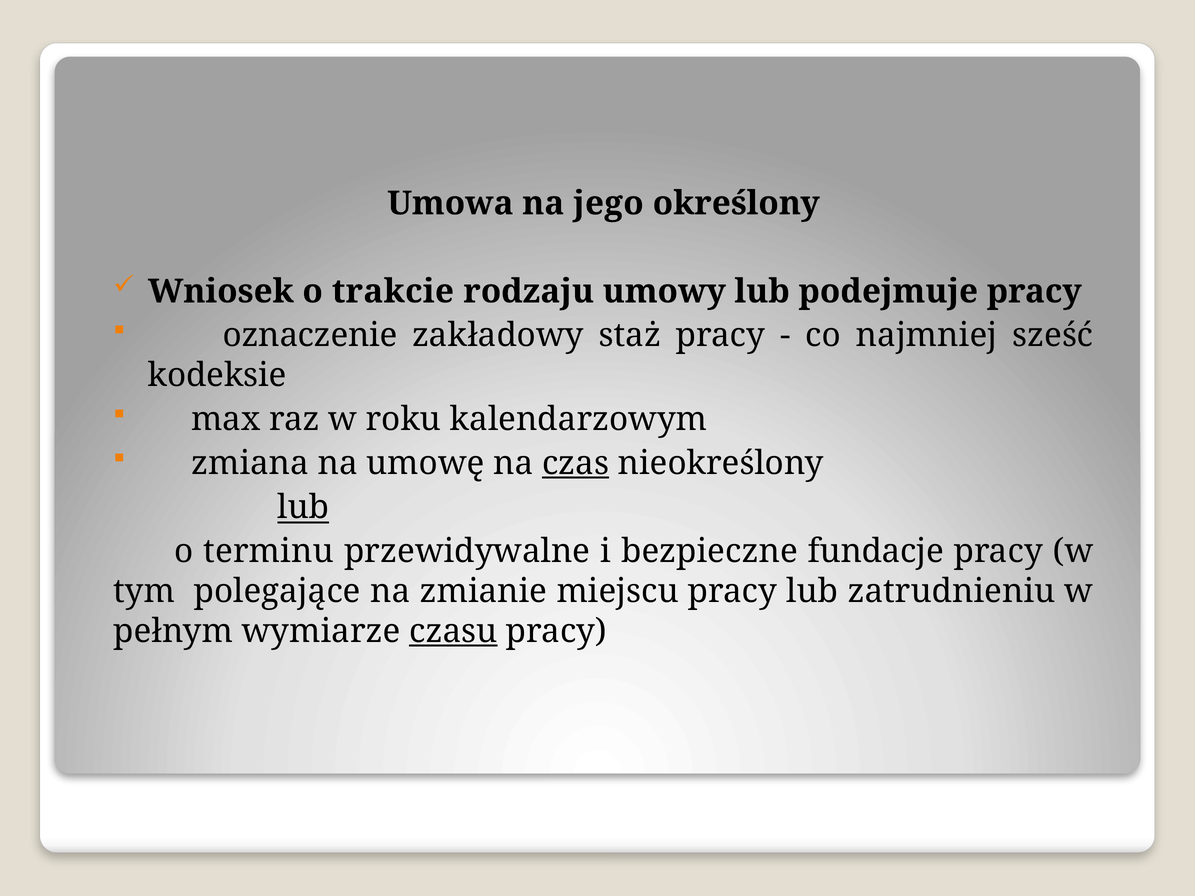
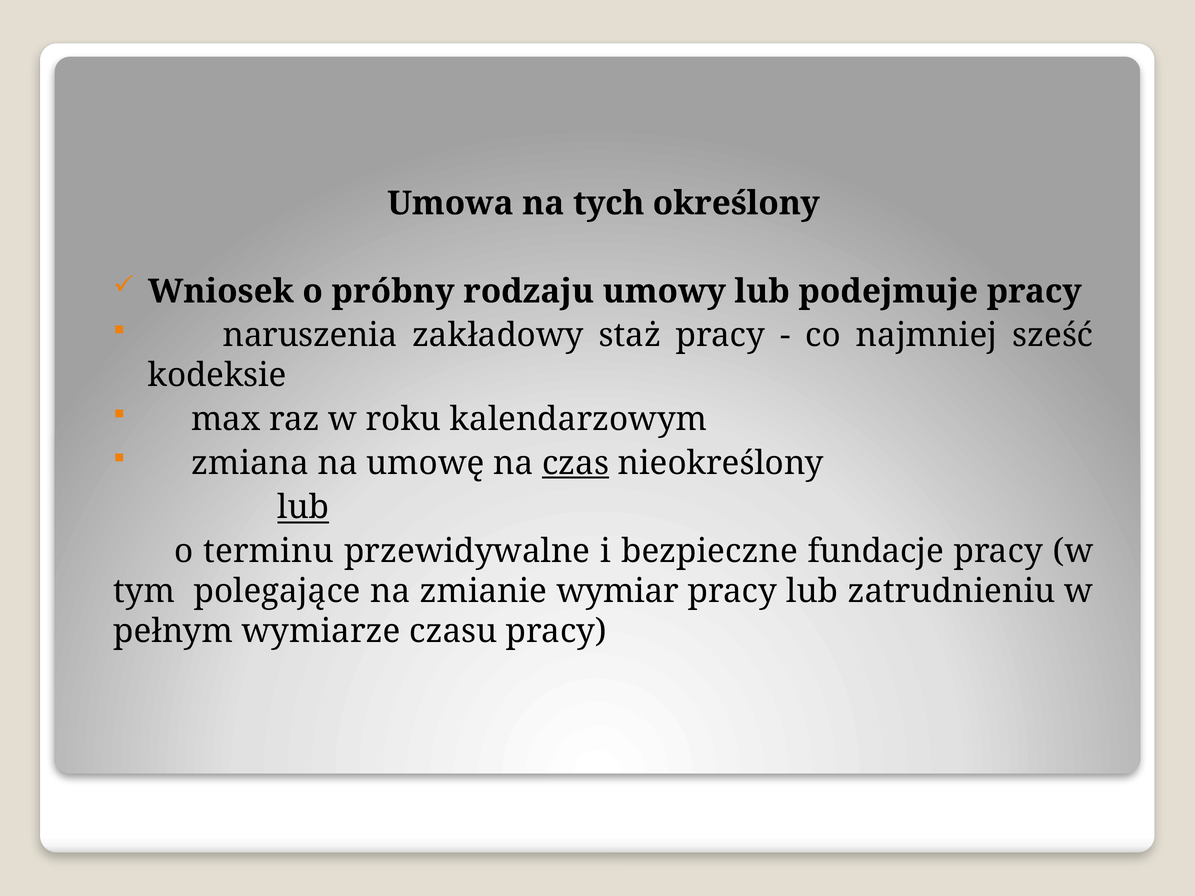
jego: jego -> tych
trakcie: trakcie -> próbny
oznaczenie: oznaczenie -> naruszenia
miejscu: miejscu -> wymiar
czasu underline: present -> none
